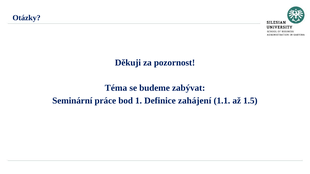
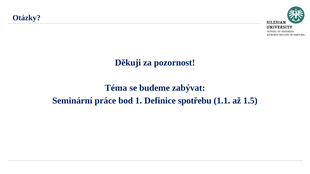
zahájení: zahájení -> spotřebu
